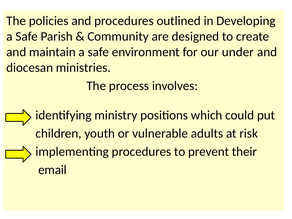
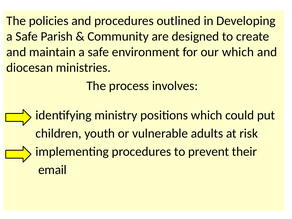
our under: under -> which
